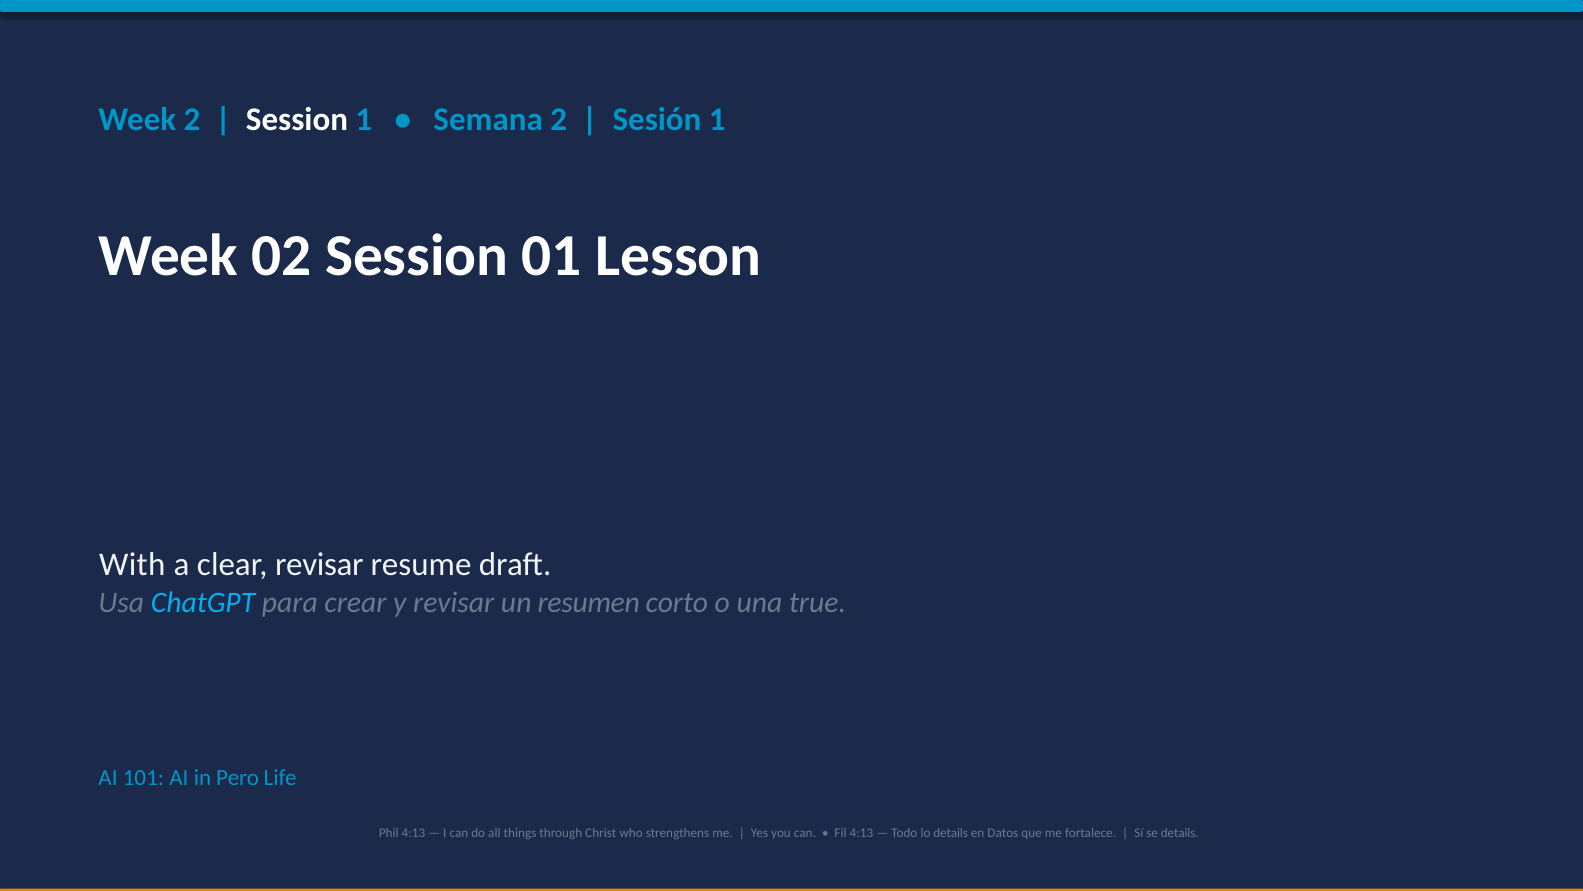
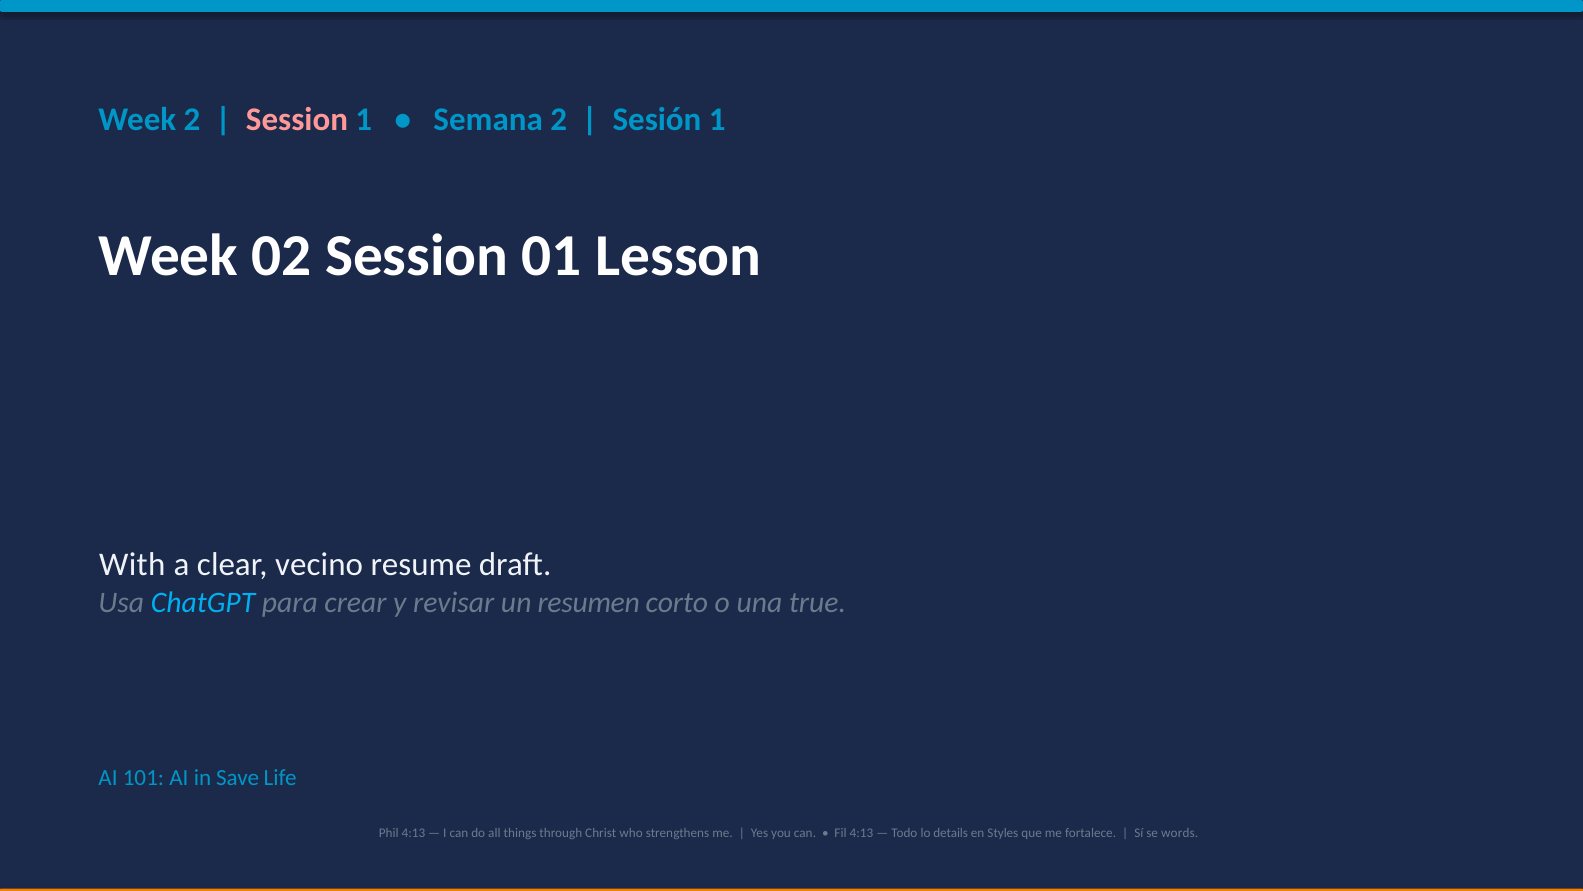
Session at (297, 119) colour: white -> pink
clear revisar: revisar -> vecino
Pero: Pero -> Save
Datos: Datos -> Styles
se details: details -> words
